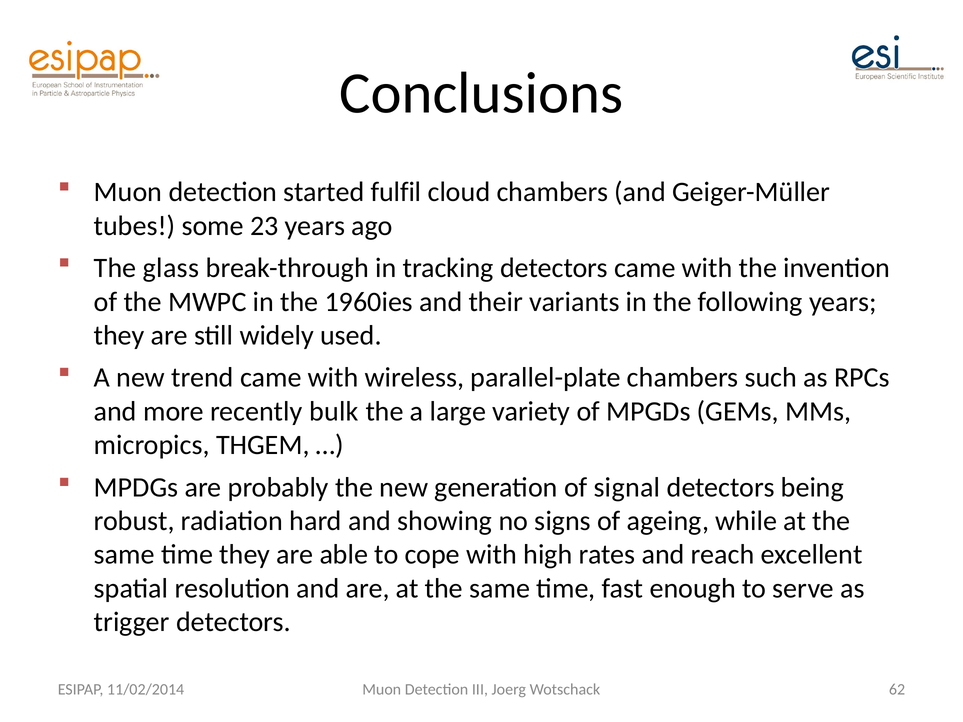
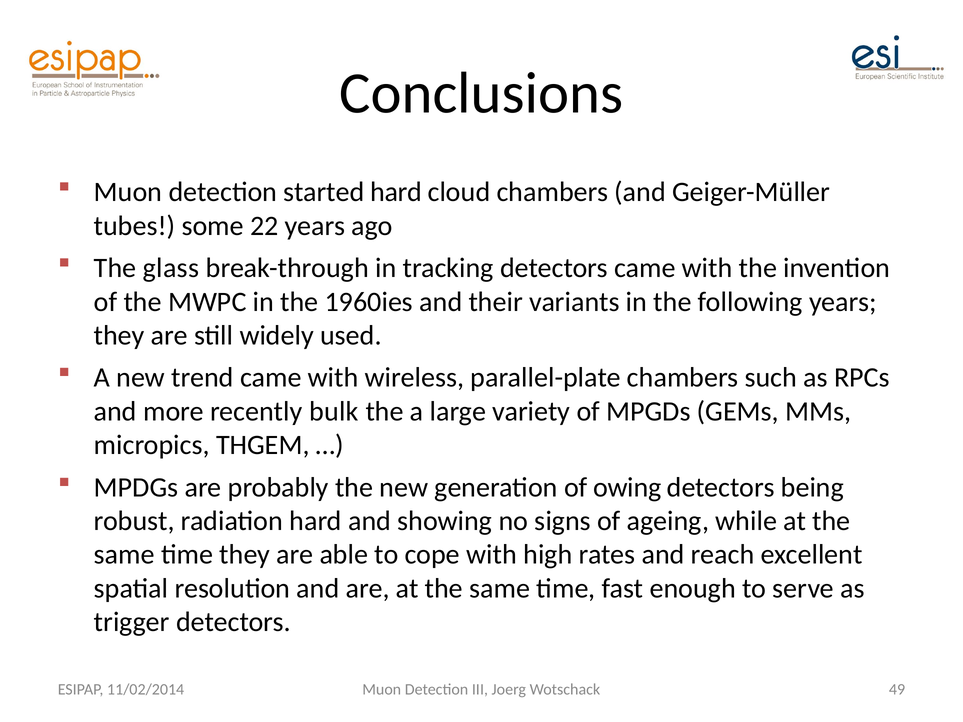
started fulfil: fulfil -> hard
23: 23 -> 22
signal: signal -> owing
62: 62 -> 49
